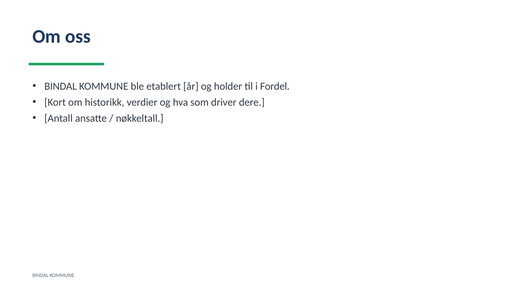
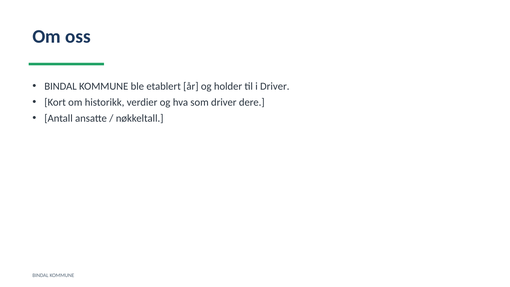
i Fordel: Fordel -> Driver
